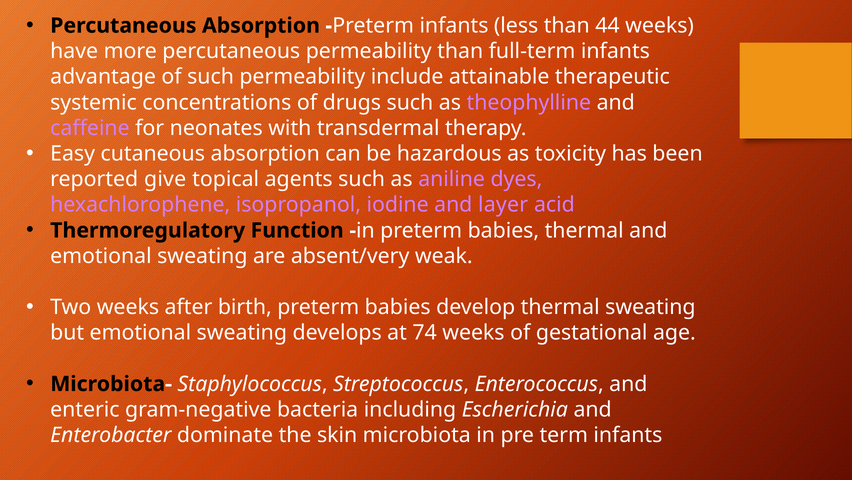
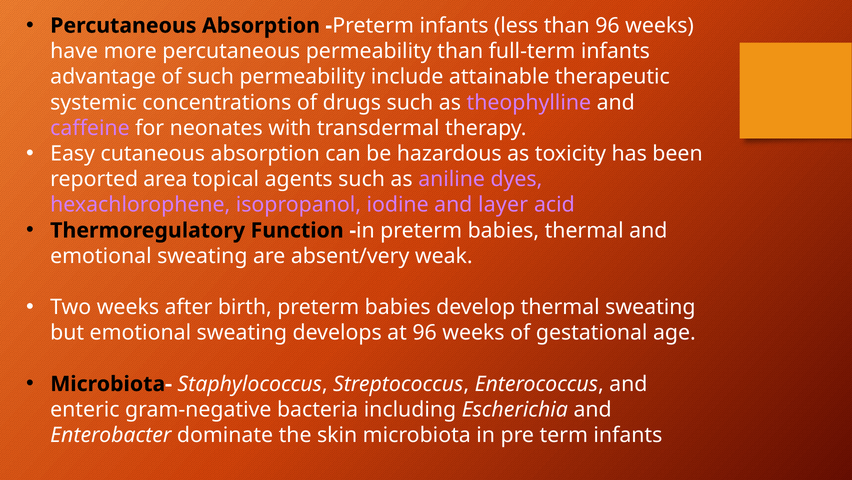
than 44: 44 -> 96
give: give -> area
at 74: 74 -> 96
